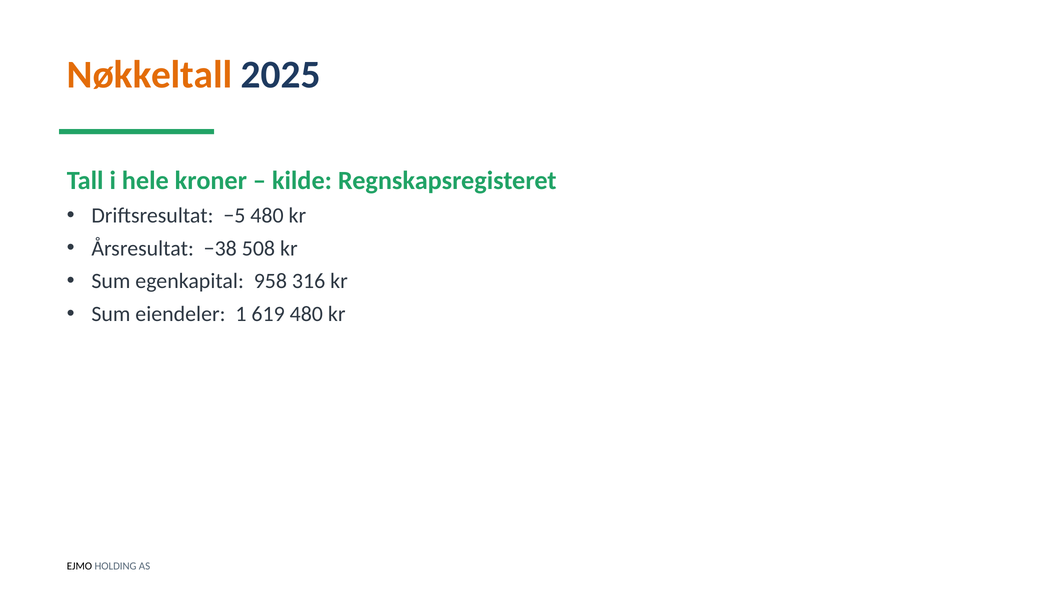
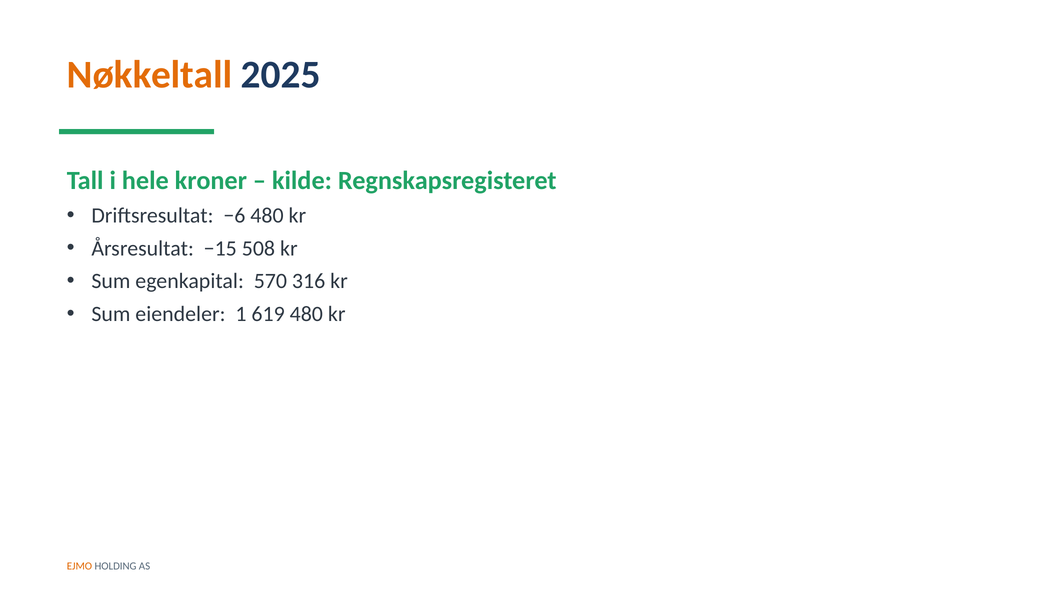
−5: −5 -> −6
−38: −38 -> −15
958: 958 -> 570
EJMO colour: black -> orange
